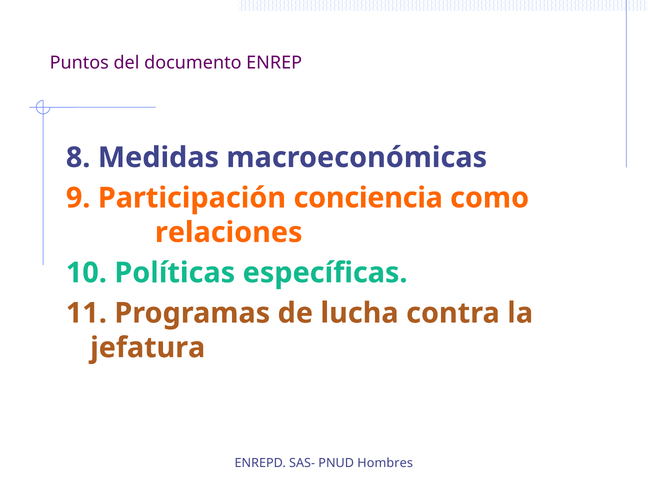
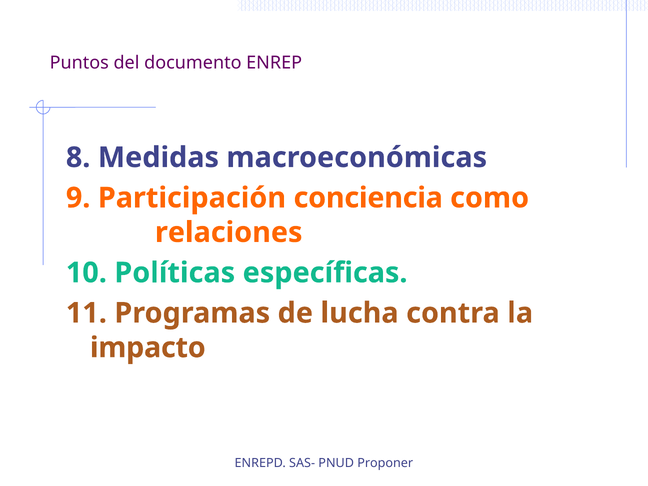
jefatura: jefatura -> impacto
Hombres: Hombres -> Proponer
